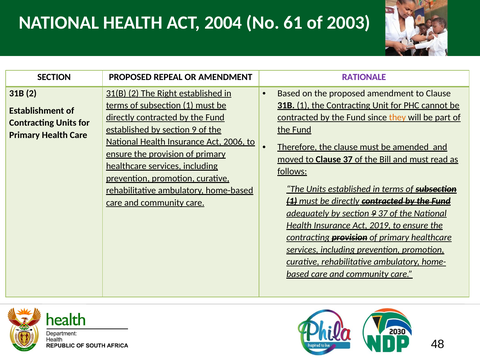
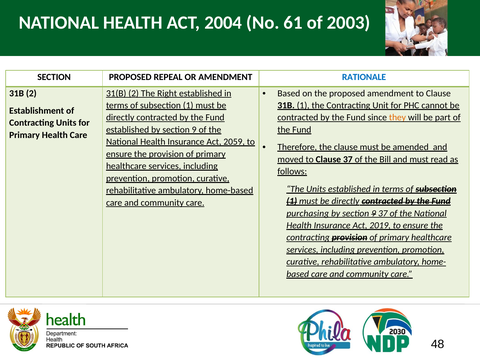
RATIONALE colour: purple -> blue
2006: 2006 -> 2059
adequately: adequately -> purchasing
